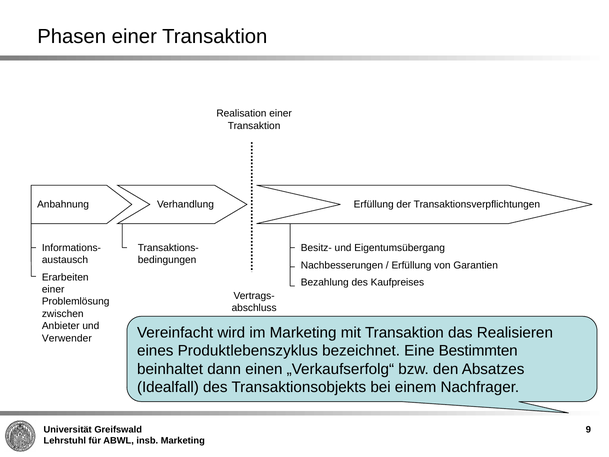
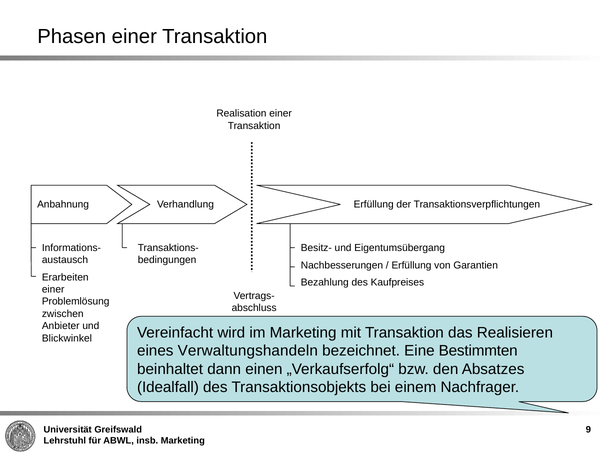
Verwender: Verwender -> Blickwinkel
Produktlebenszyklus: Produktlebenszyklus -> Verwaltungshandeln
